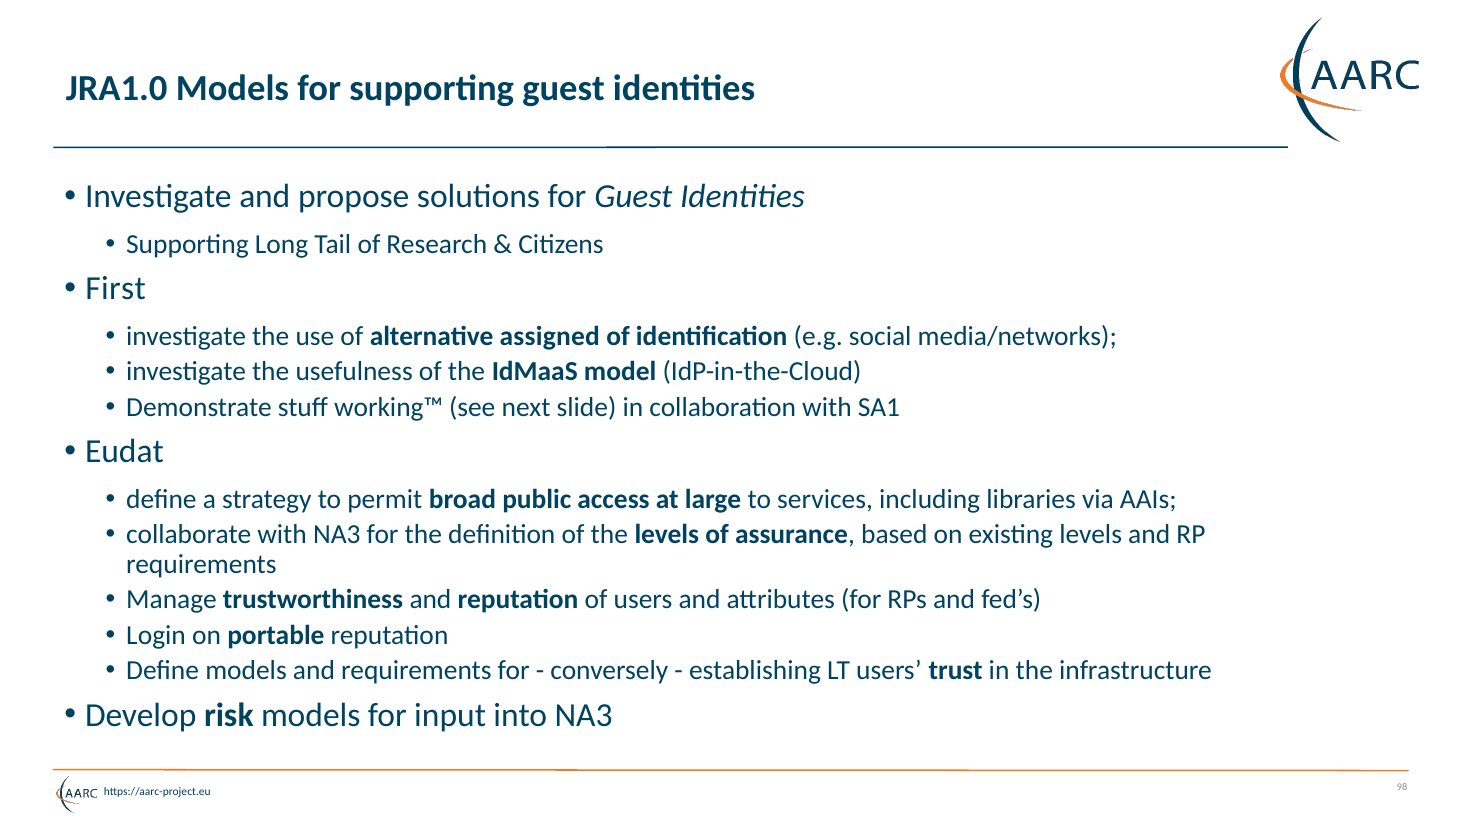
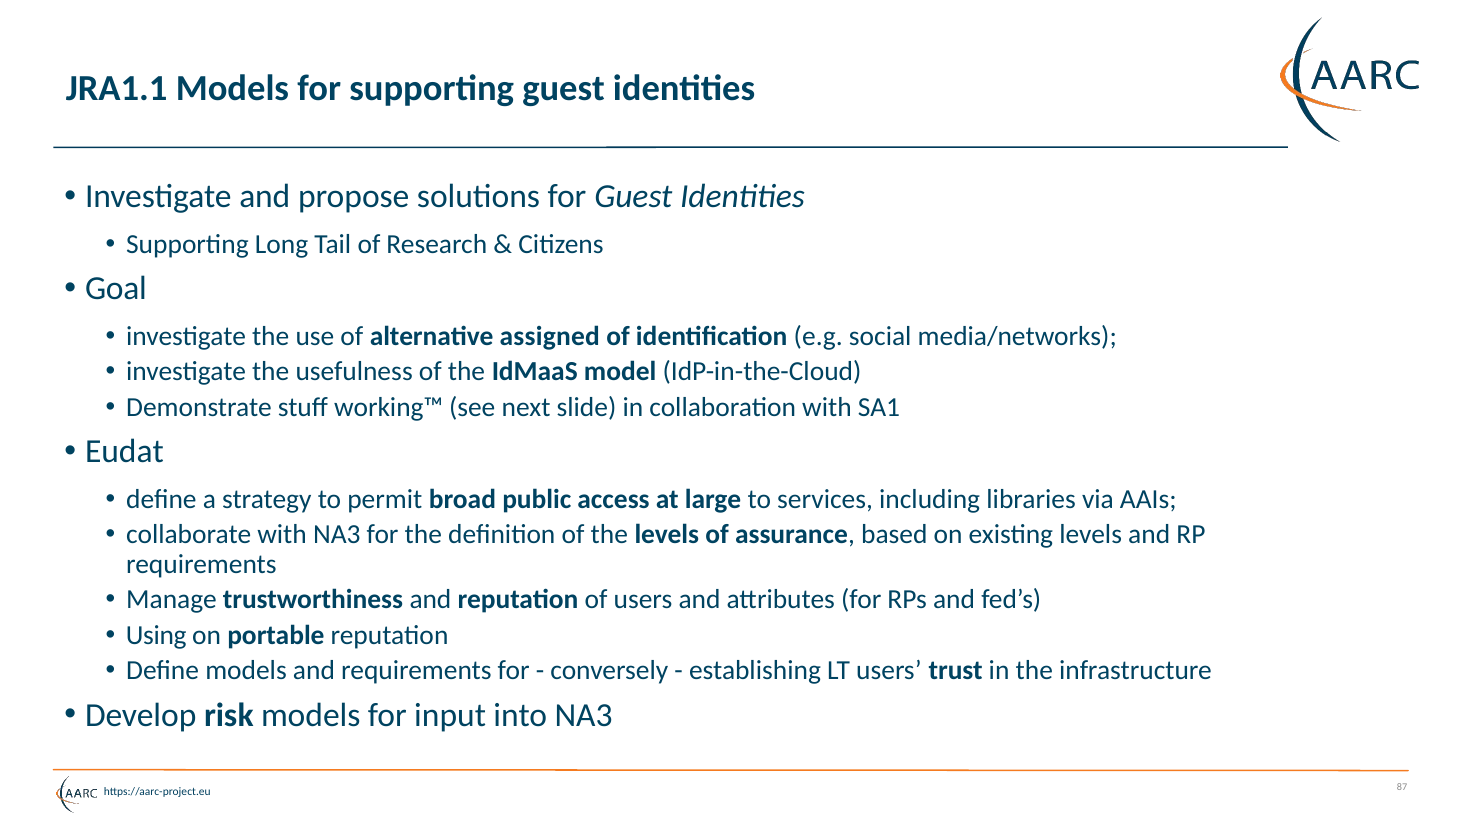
JRA1.0: JRA1.0 -> JRA1.1
First: First -> Goal
Login: Login -> Using
98: 98 -> 87
